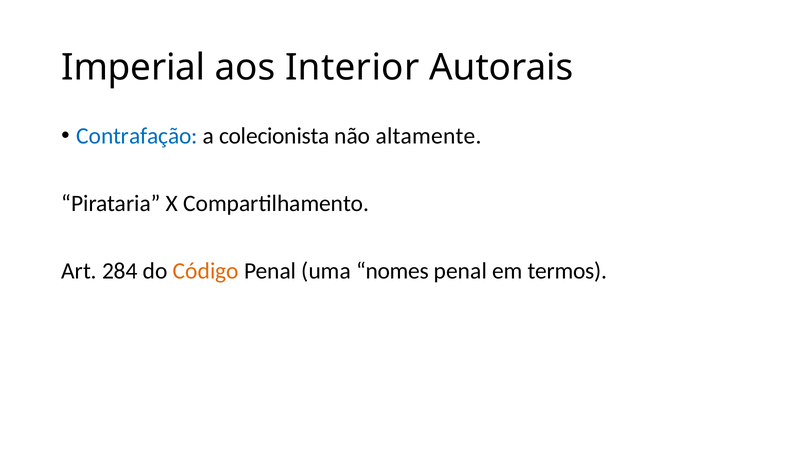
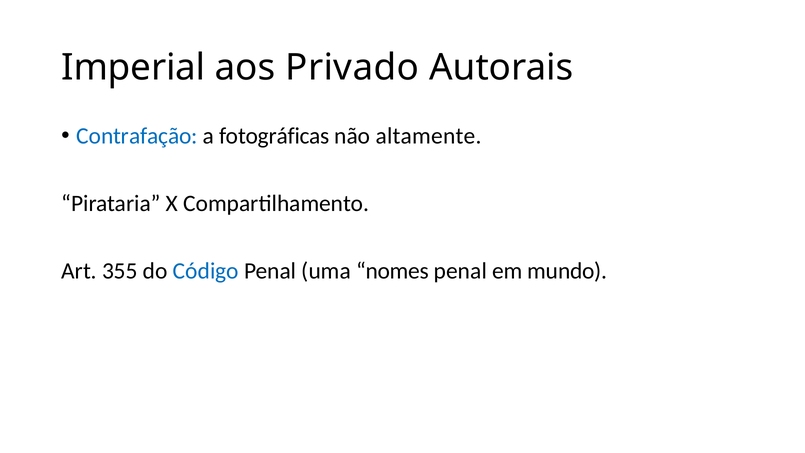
Interior: Interior -> Privado
colecionista: colecionista -> fotográficas
284: 284 -> 355
Código colour: orange -> blue
termos: termos -> mundo
